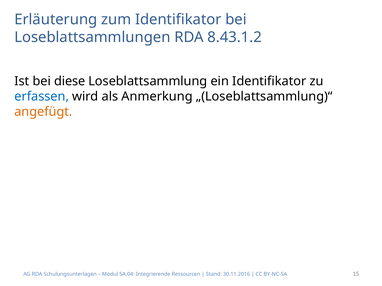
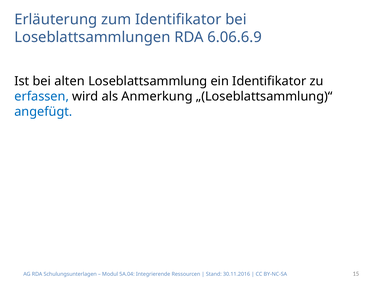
8.43.1.2: 8.43.1.2 -> 6.06.6.9
diese: diese -> alten
angefügt colour: orange -> blue
